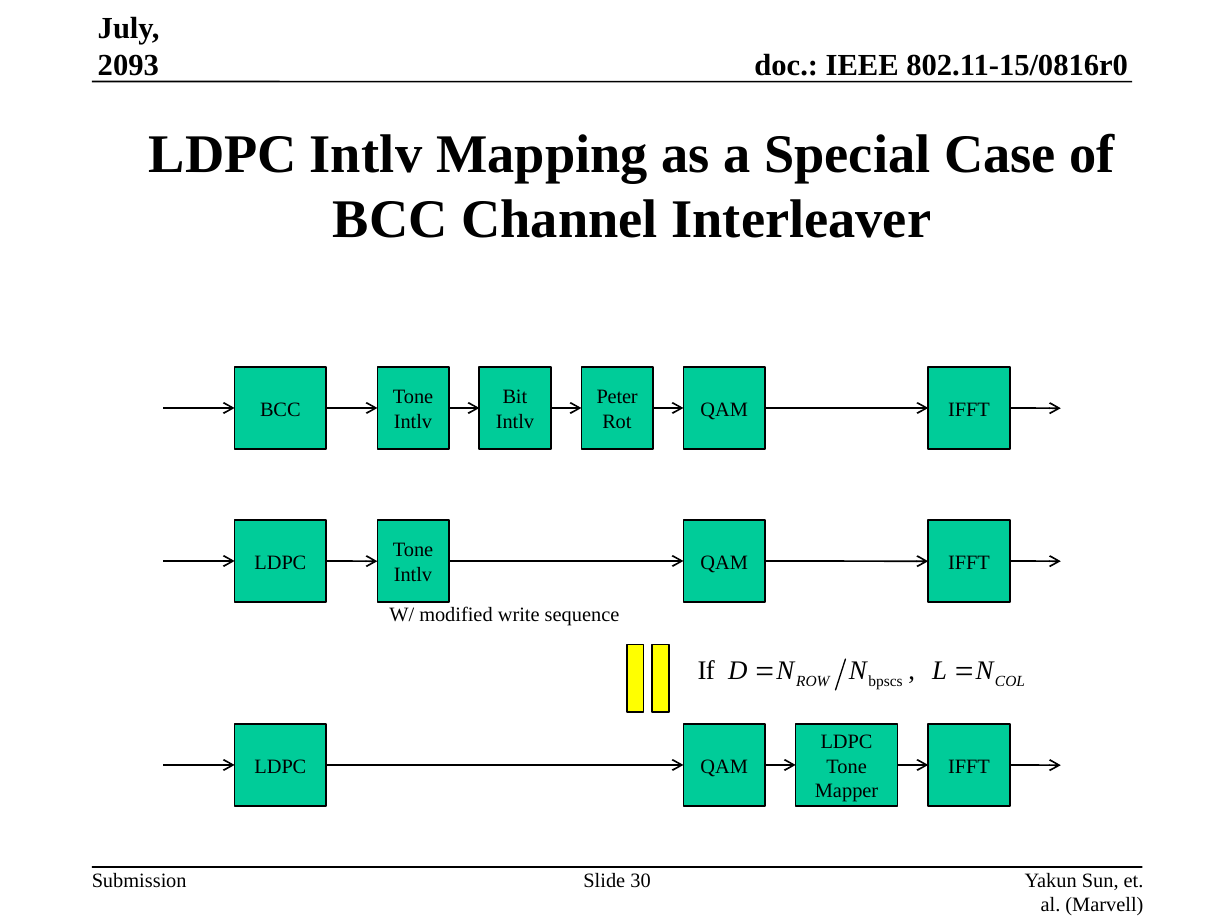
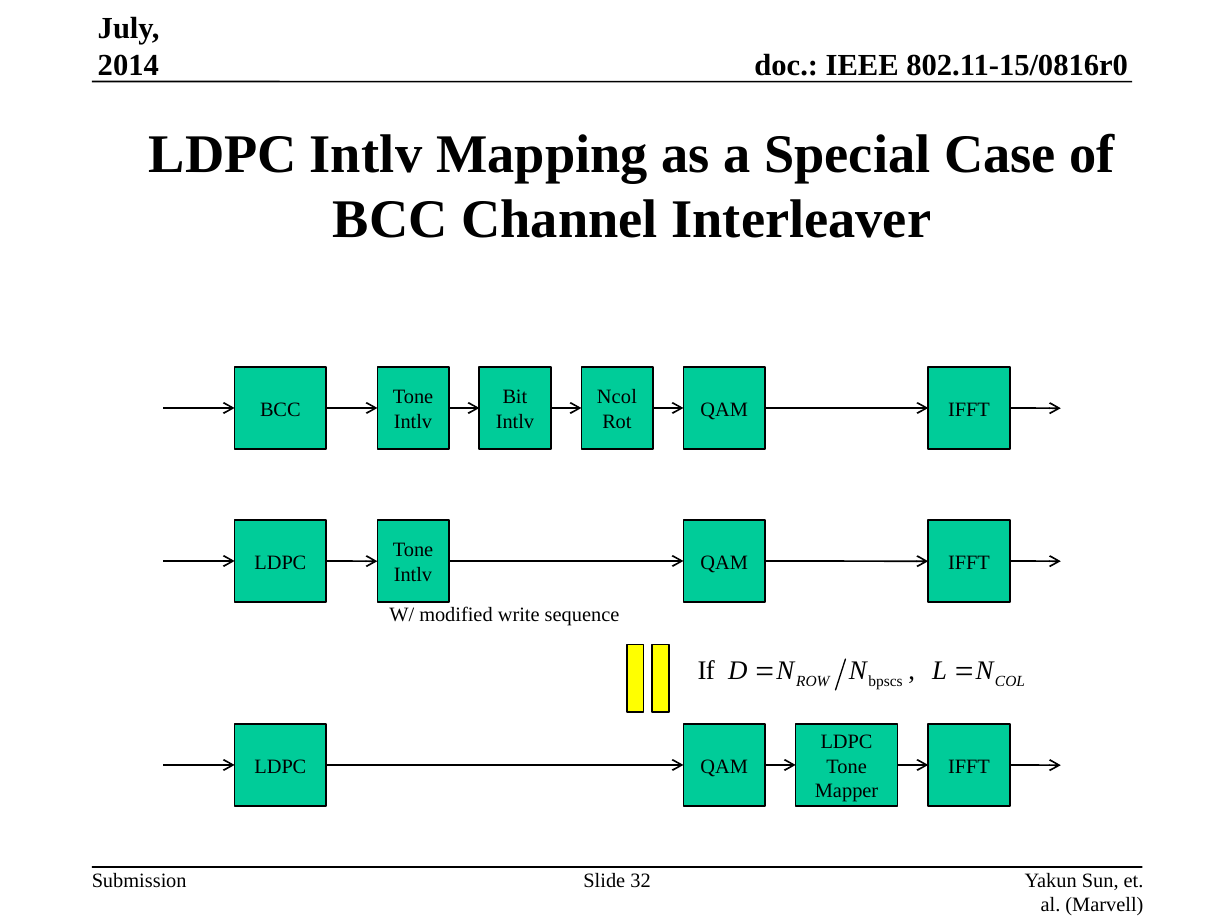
2093: 2093 -> 2014
Peter: Peter -> Ncol
30: 30 -> 32
